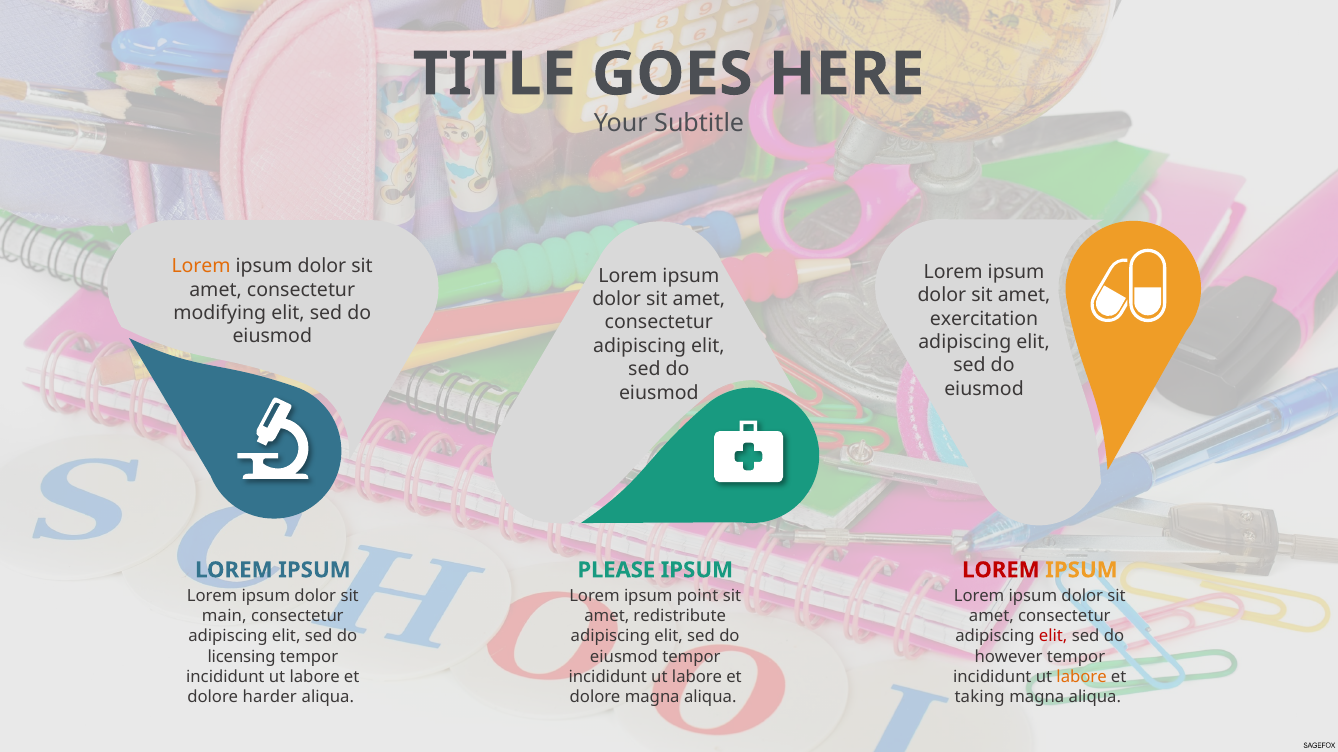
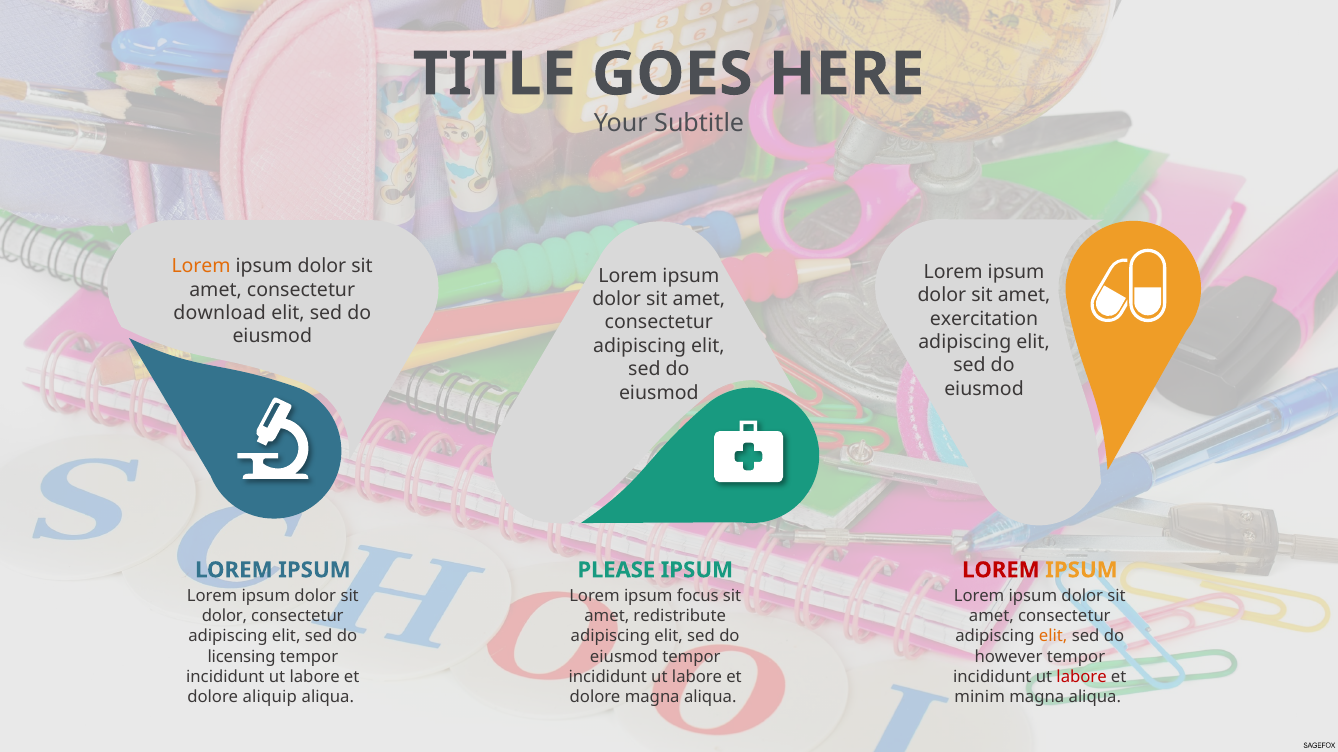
modifying: modifying -> download
point: point -> focus
main at (224, 617): main -> dolor
elit at (1053, 637) colour: red -> orange
labore at (1082, 677) colour: orange -> red
harder: harder -> aliquip
taking: taking -> minim
